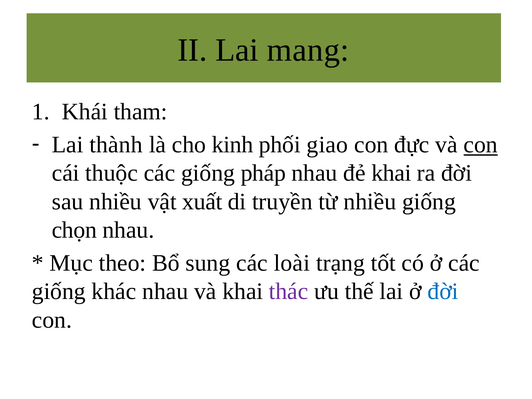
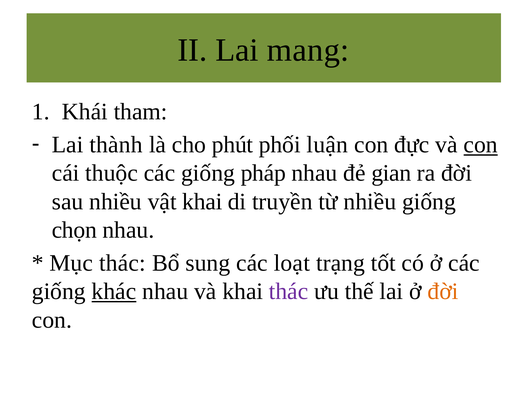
kinh: kinh -> phút
giao: giao -> luận
đẻ khai: khai -> gian
vật xuất: xuất -> khai
Mục theo: theo -> thác
loài: loài -> loạt
khác underline: none -> present
đời at (443, 291) colour: blue -> orange
